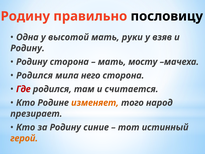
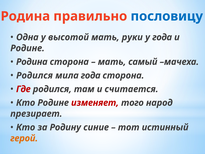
Родину at (25, 16): Родину -> Родина
пословицу colour: black -> blue
у взяв: взяв -> года
Родину at (27, 48): Родину -> Родине
Родину at (32, 62): Родину -> Родина
мосту: мосту -> самый
мила него: него -> года
изменяет colour: orange -> red
